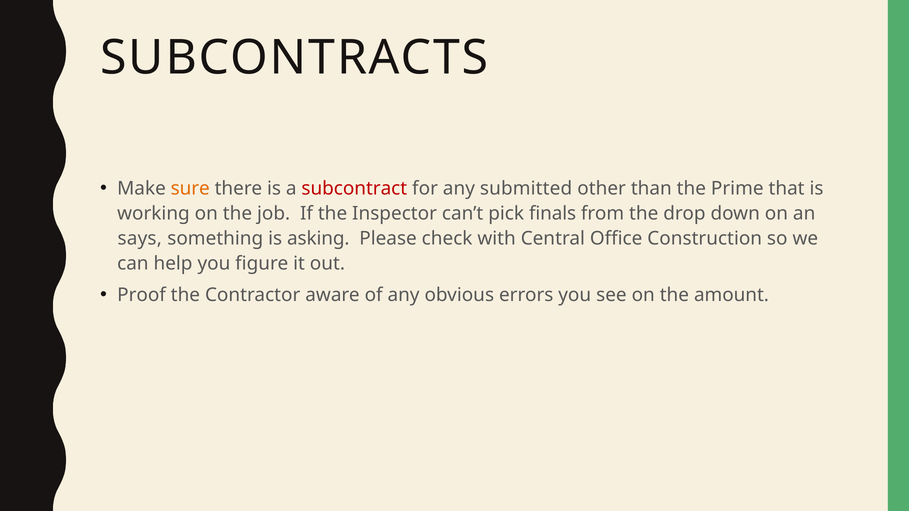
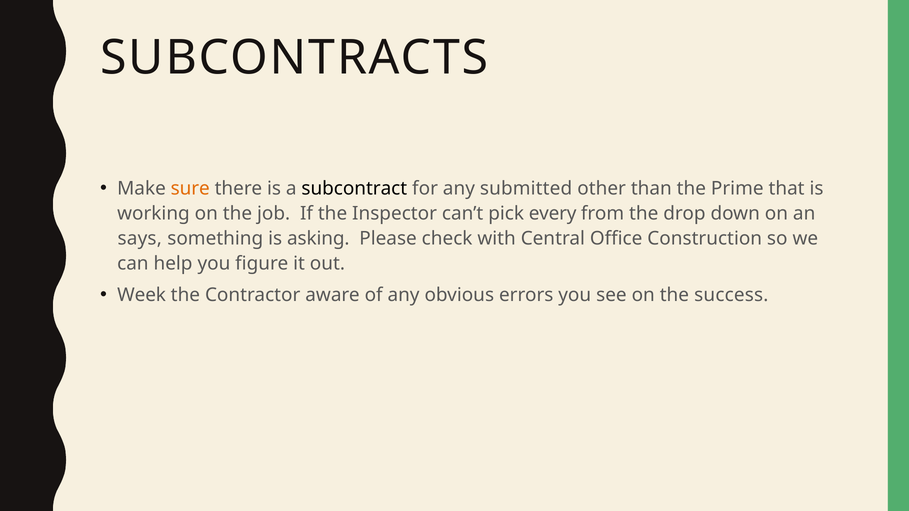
subcontract colour: red -> black
finals: finals -> every
Proof: Proof -> Week
amount: amount -> success
